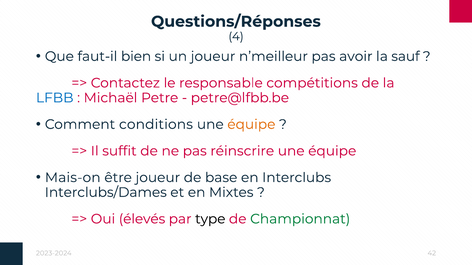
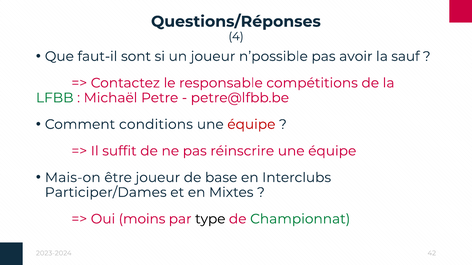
bien: bien -> sont
n’meilleur: n’meilleur -> n’possible
LFBB colour: blue -> green
équipe at (251, 125) colour: orange -> red
Interclubs/Dames: Interclubs/Dames -> Participer/Dames
élevés: élevés -> moins
